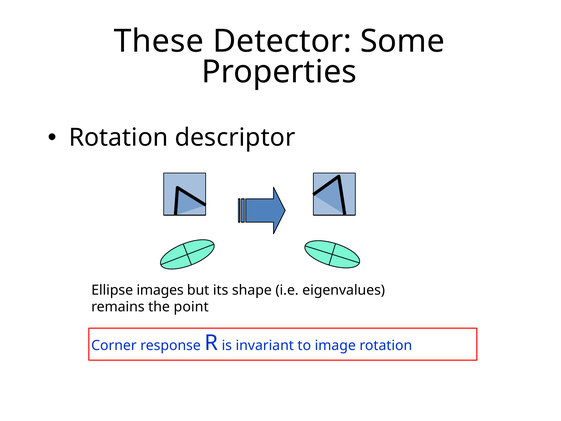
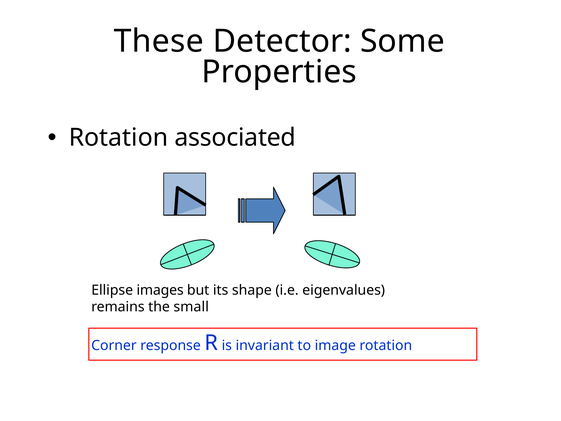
descriptor: descriptor -> associated
point: point -> small
